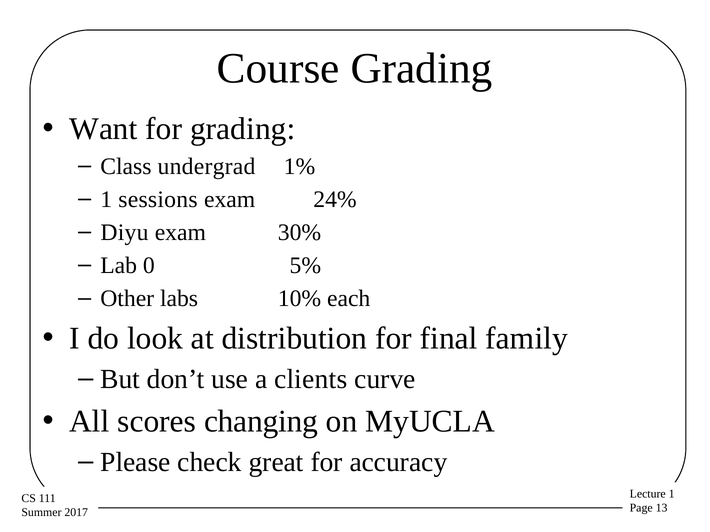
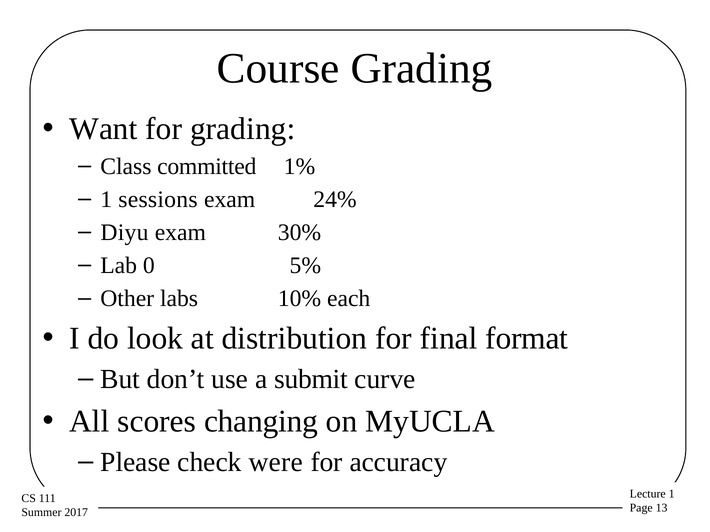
undergrad: undergrad -> committed
family: family -> format
clients: clients -> submit
great: great -> were
